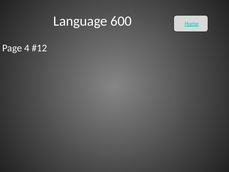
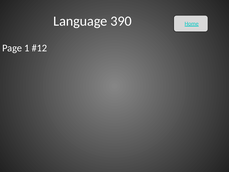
600: 600 -> 390
4: 4 -> 1
